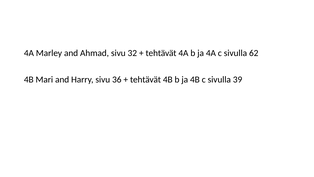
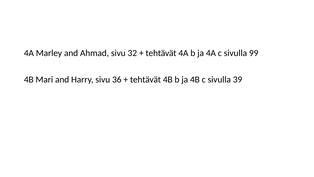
62: 62 -> 99
